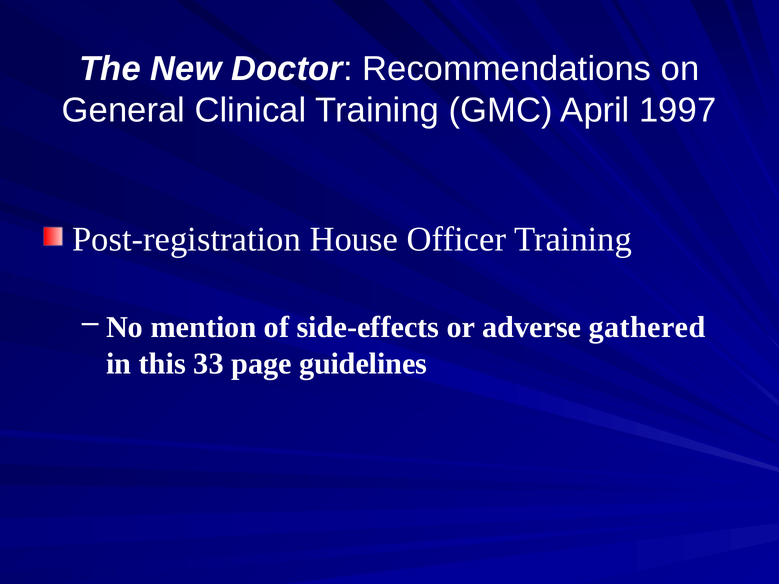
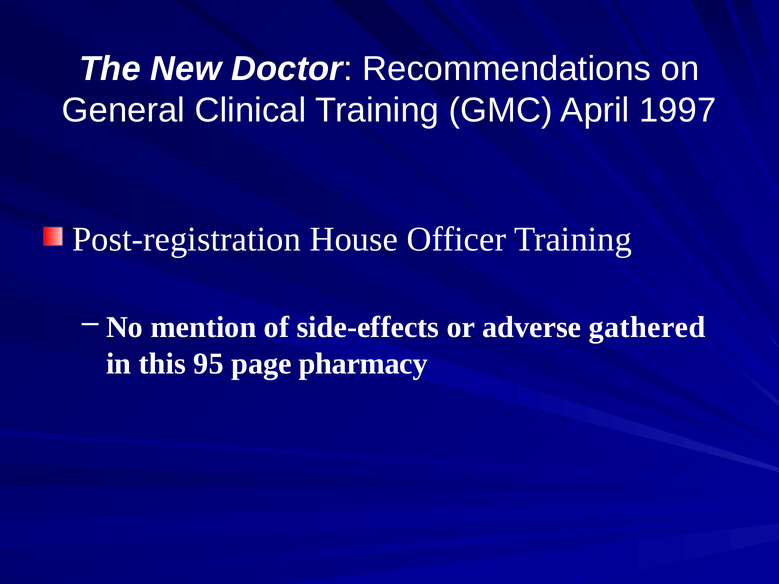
33: 33 -> 95
guidelines: guidelines -> pharmacy
